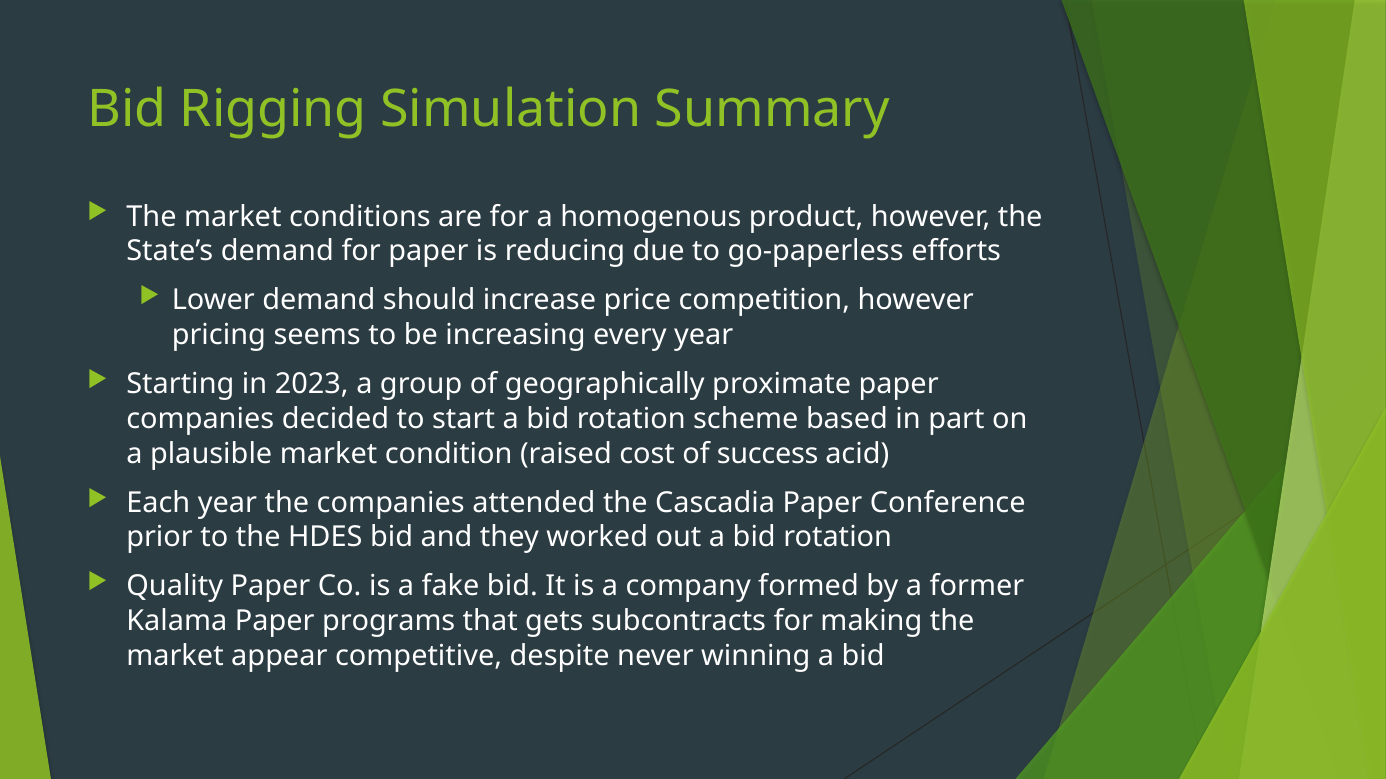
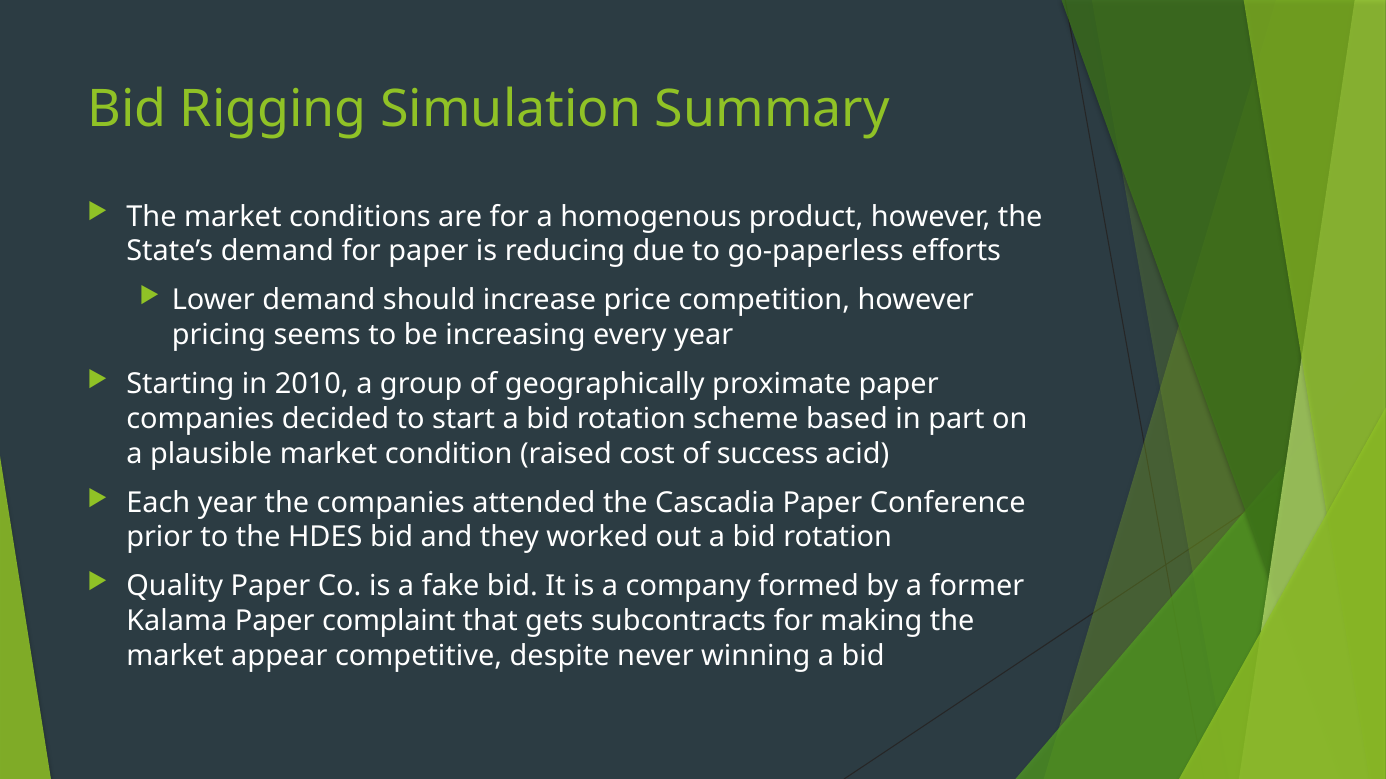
2023: 2023 -> 2010
programs: programs -> complaint
